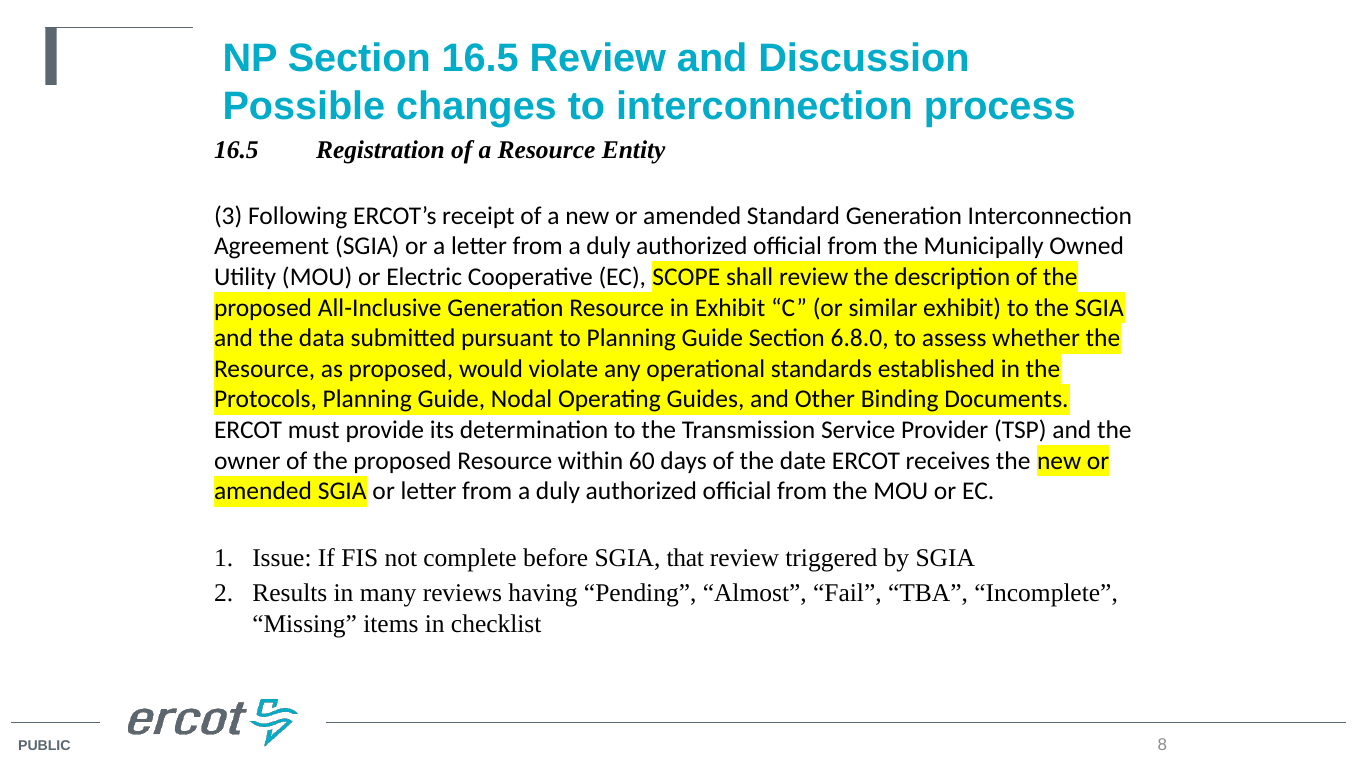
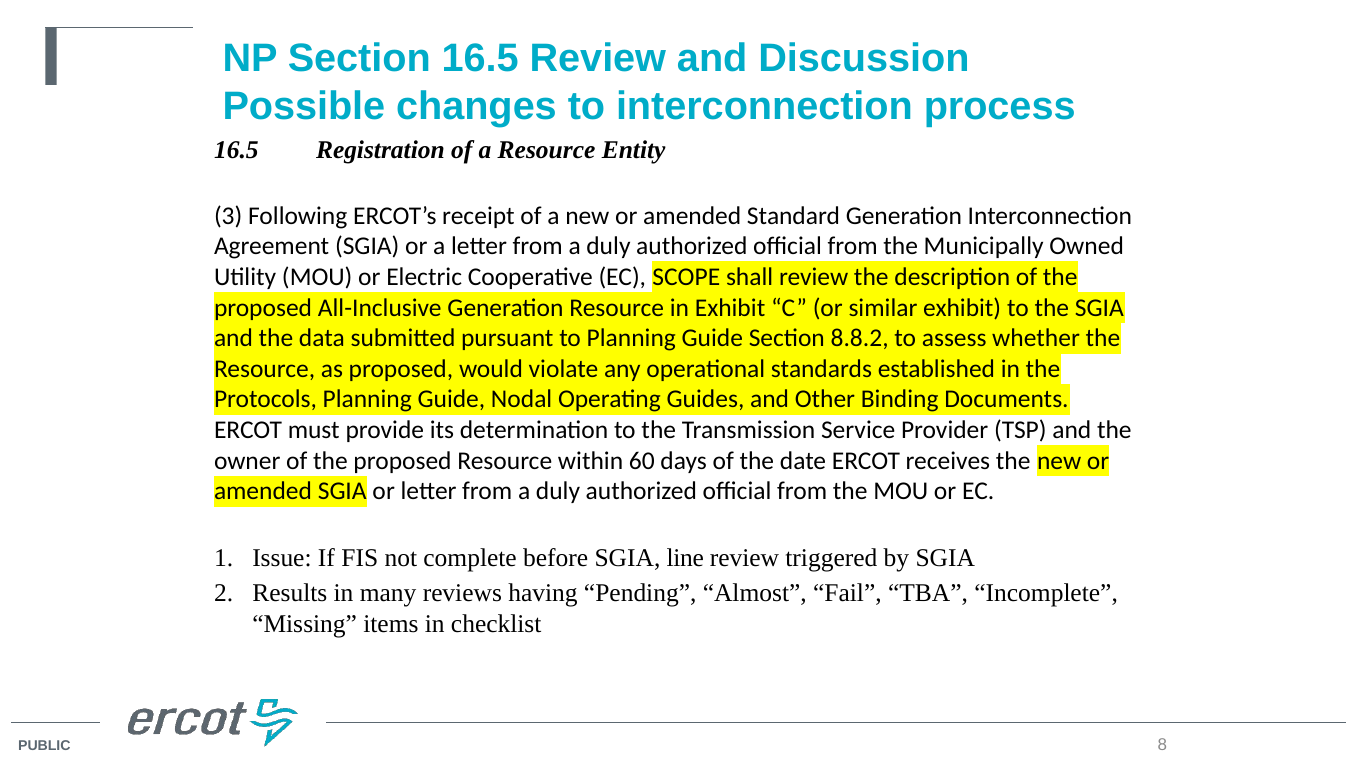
6.8.0: 6.8.0 -> 8.8.2
that: that -> line
